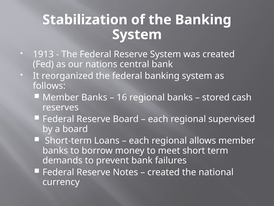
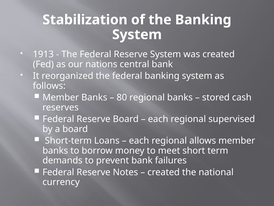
16: 16 -> 80
